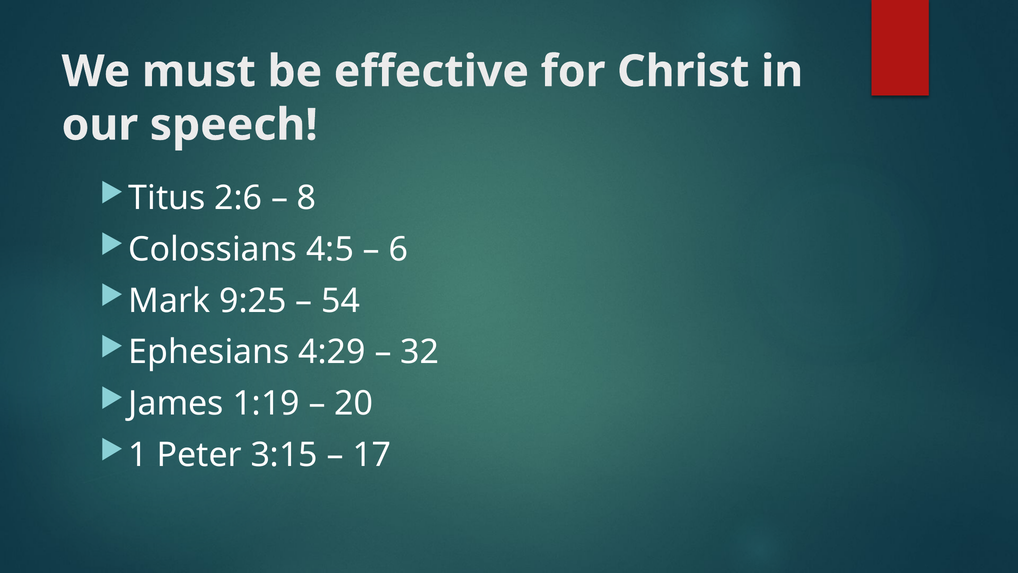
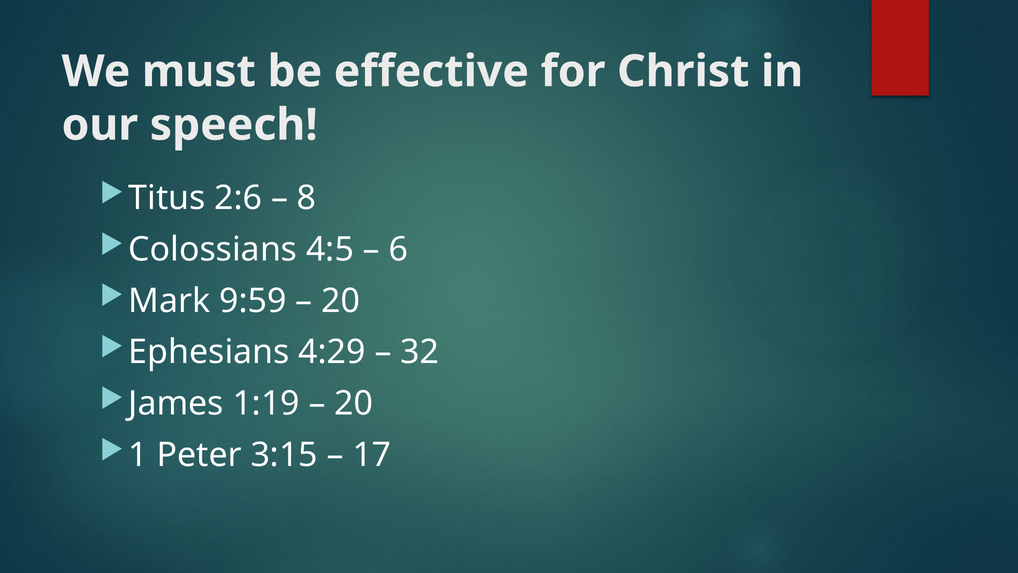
9:25: 9:25 -> 9:59
54 at (341, 301): 54 -> 20
